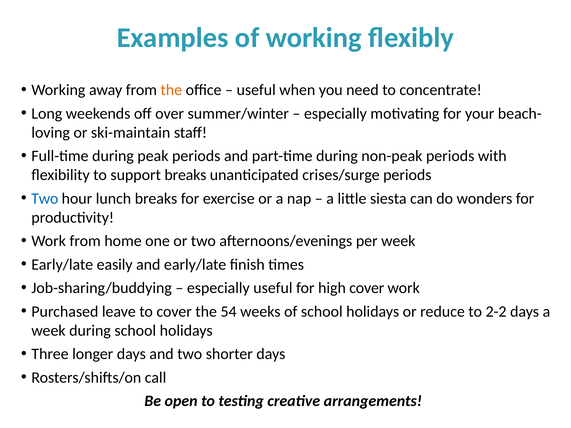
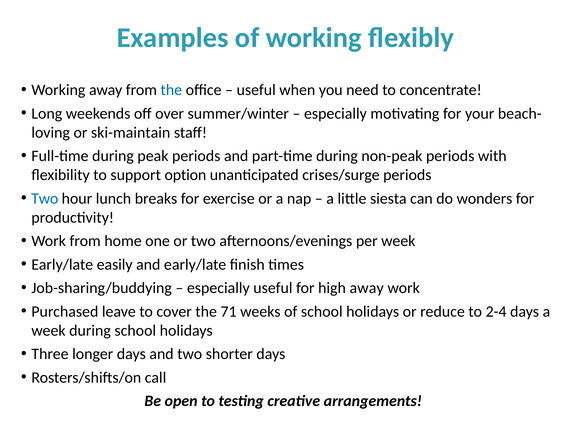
the at (171, 90) colour: orange -> blue
support breaks: breaks -> option
high cover: cover -> away
54: 54 -> 71
2-2: 2-2 -> 2-4
